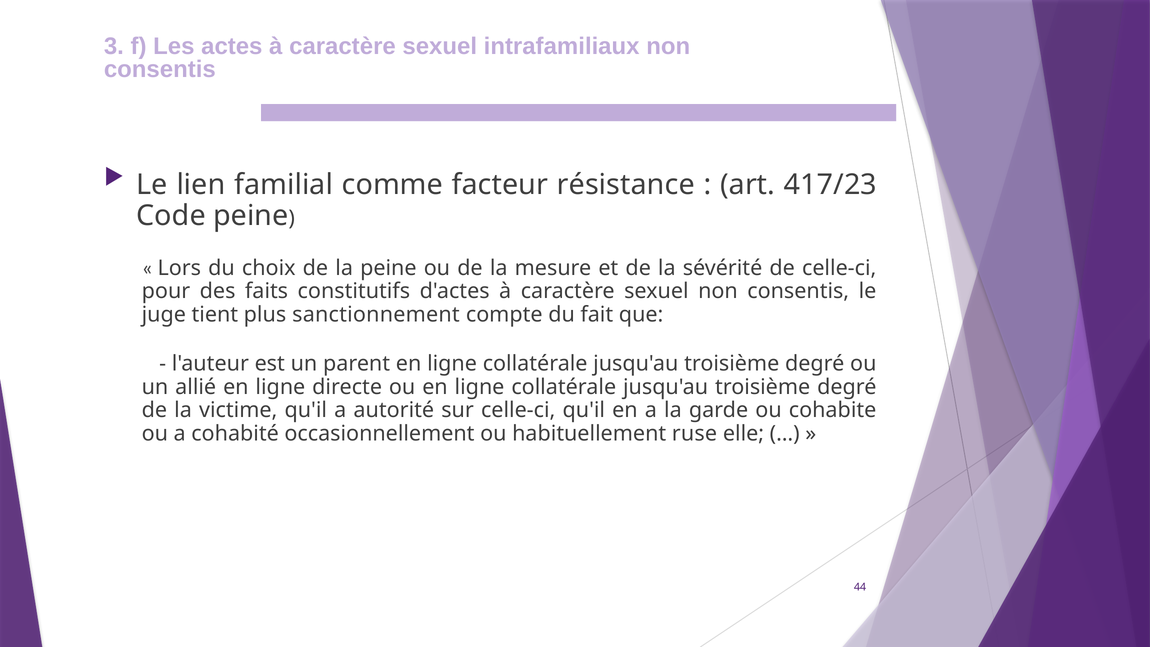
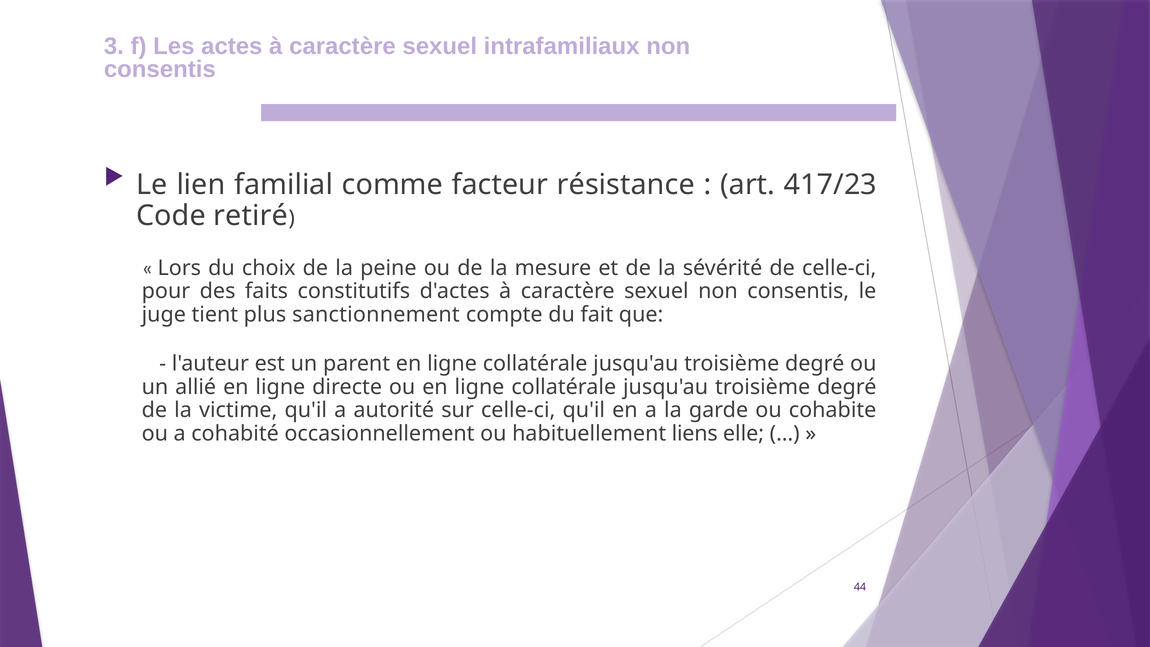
Code peine: peine -> retiré
ruse: ruse -> liens
